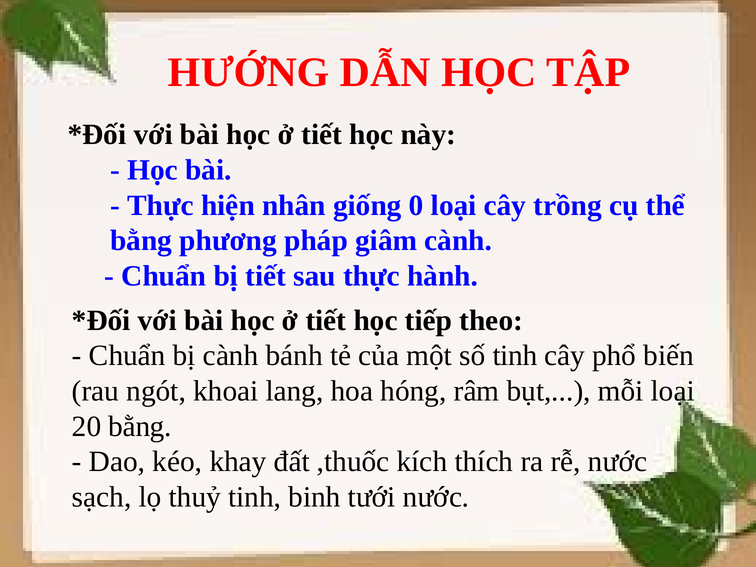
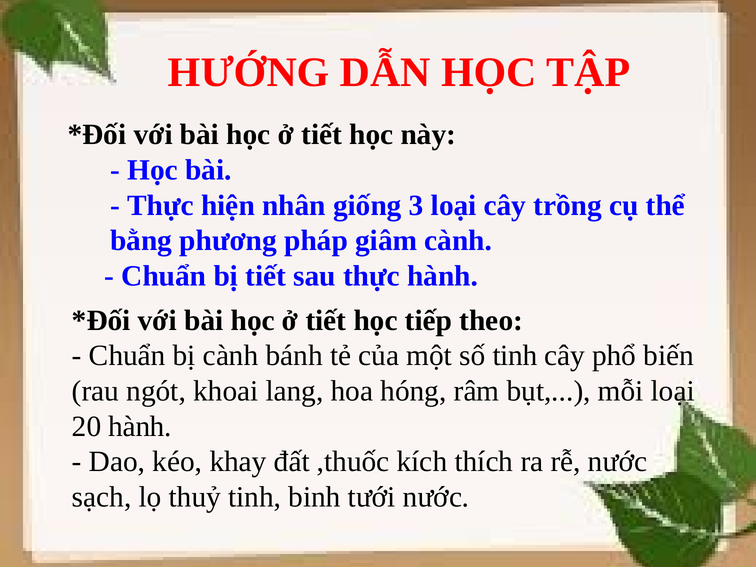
0: 0 -> 3
20 bằng: bằng -> hành
